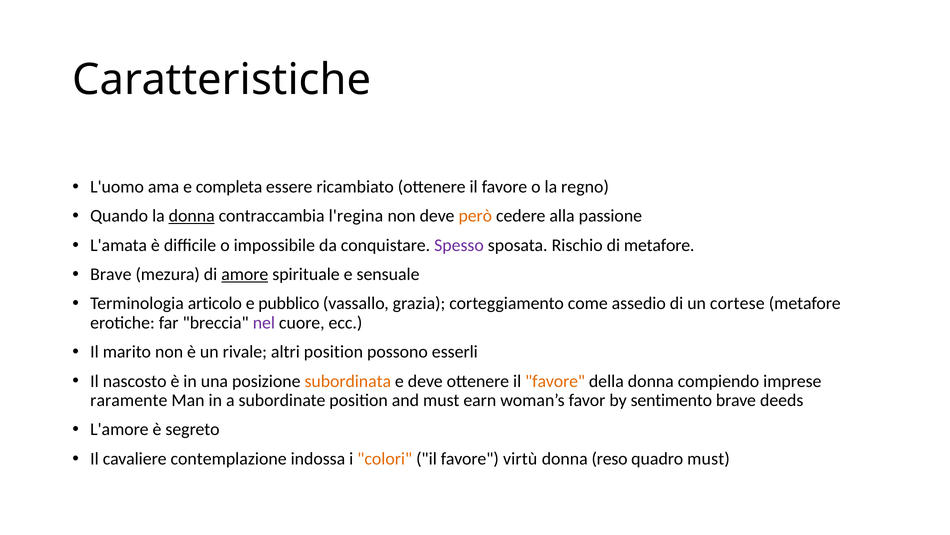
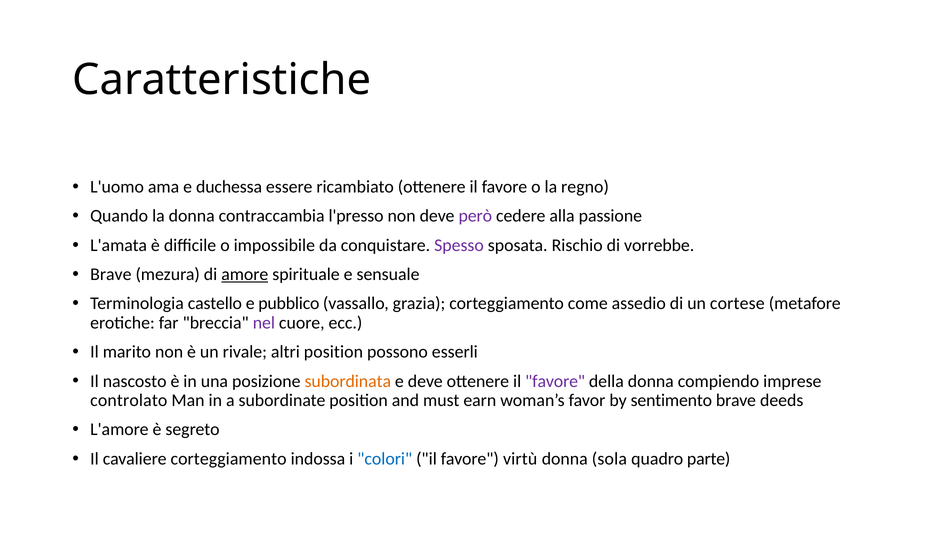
completa: completa -> duchessa
donna at (192, 216) underline: present -> none
l'regina: l'regina -> l'presso
però colour: orange -> purple
di metafore: metafore -> vorrebbe
articolo: articolo -> castello
favore at (555, 381) colour: orange -> purple
raramente: raramente -> controlato
cavaliere contemplazione: contemplazione -> corteggiamento
colori colour: orange -> blue
reso: reso -> sola
quadro must: must -> parte
